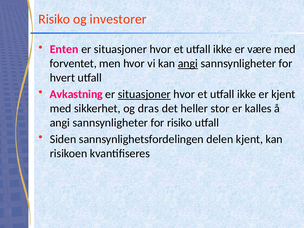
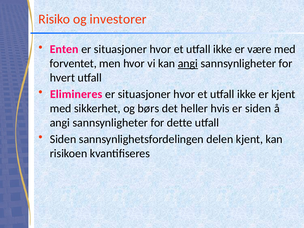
Avkastning: Avkastning -> Elimineres
situasjoner at (144, 94) underline: present -> none
dras: dras -> børs
stor: stor -> hvis
er kalles: kalles -> siden
for risiko: risiko -> dette
